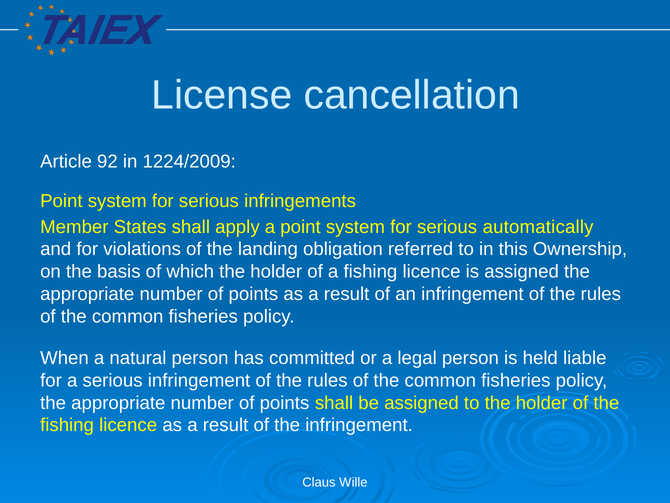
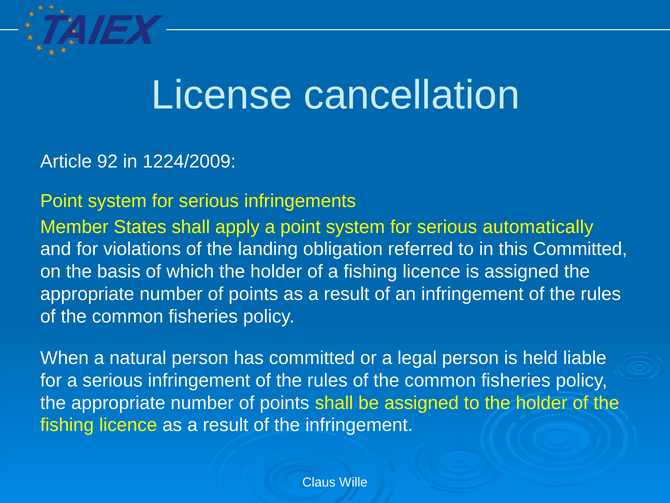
this Ownership: Ownership -> Committed
